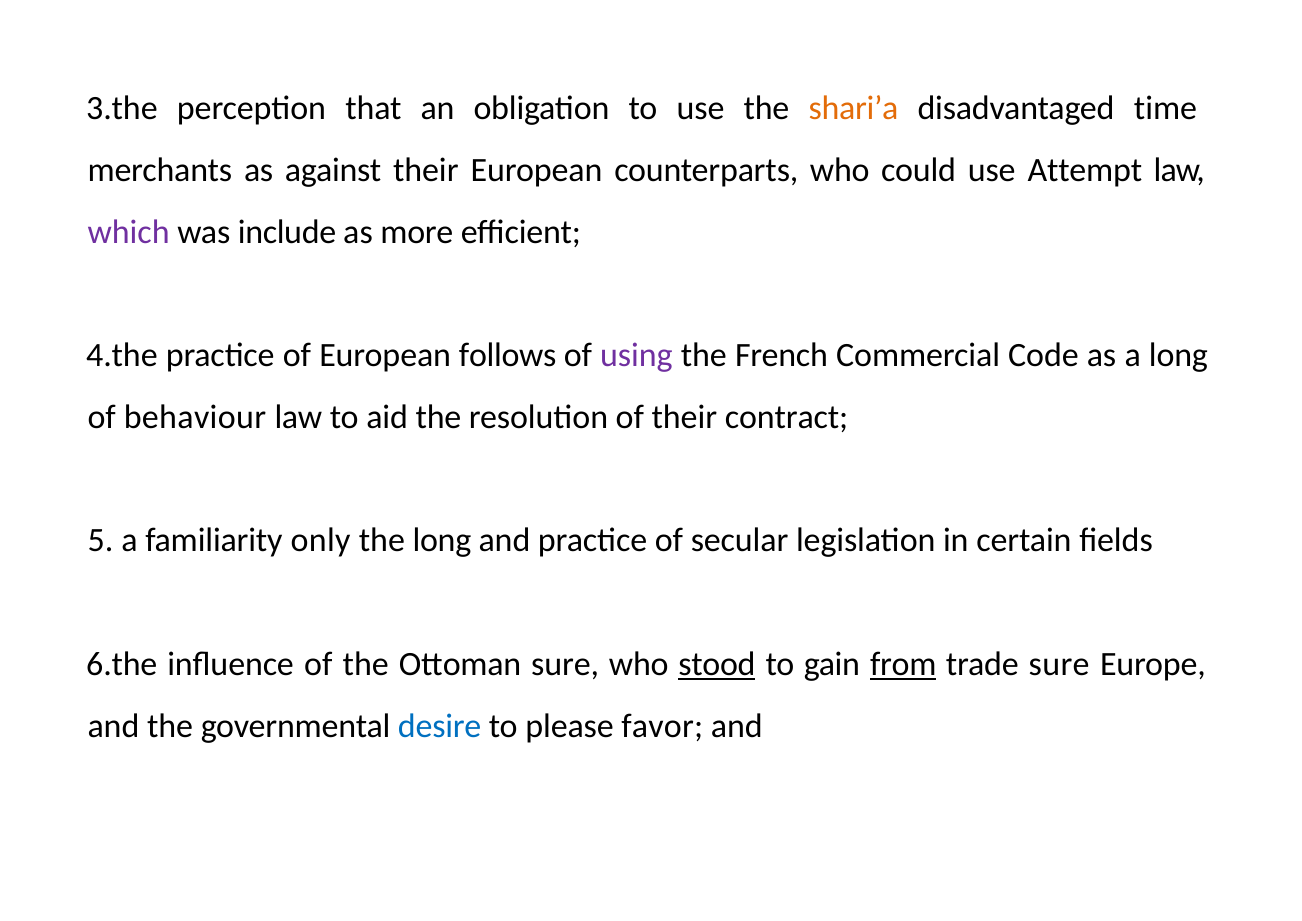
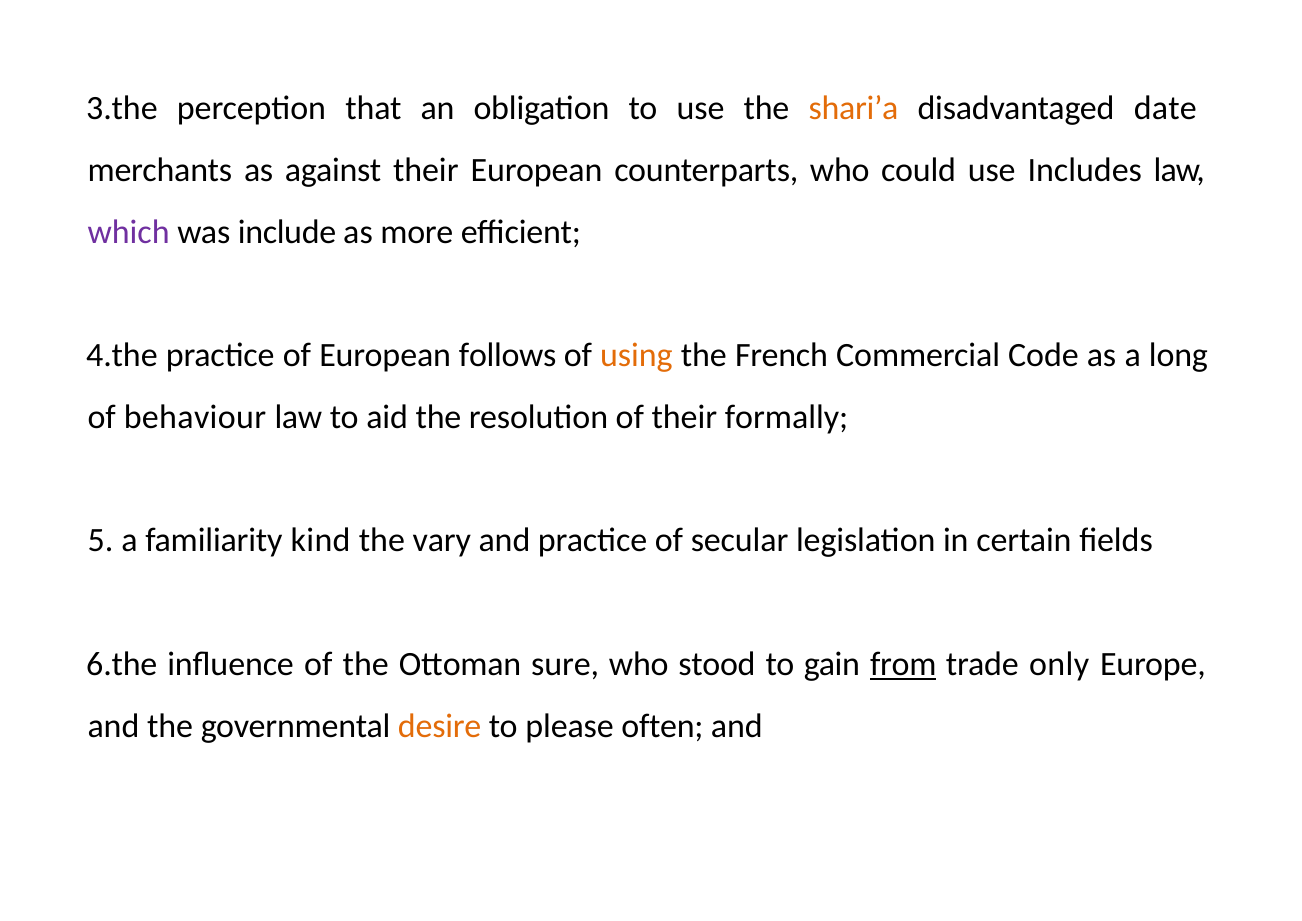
time: time -> date
Attempt: Attempt -> Includes
using colour: purple -> orange
contract: contract -> formally
only: only -> kind
the long: long -> vary
stood underline: present -> none
trade sure: sure -> only
desire colour: blue -> orange
favor: favor -> often
